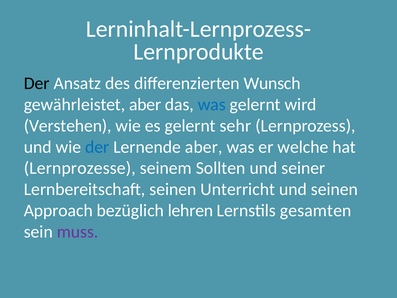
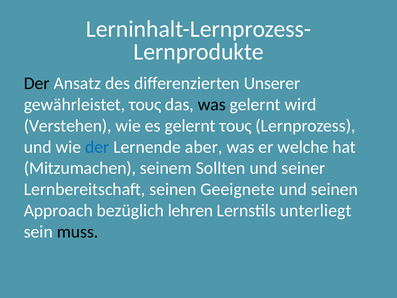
Wunsch: Wunsch -> Unserer
gewährleistet aber: aber -> τους
was at (212, 104) colour: blue -> black
gelernt sehr: sehr -> τους
Lernprozesse: Lernprozesse -> Mitzumachen
Unterricht: Unterricht -> Geeignete
gesamten: gesamten -> unterliegt
muss colour: purple -> black
